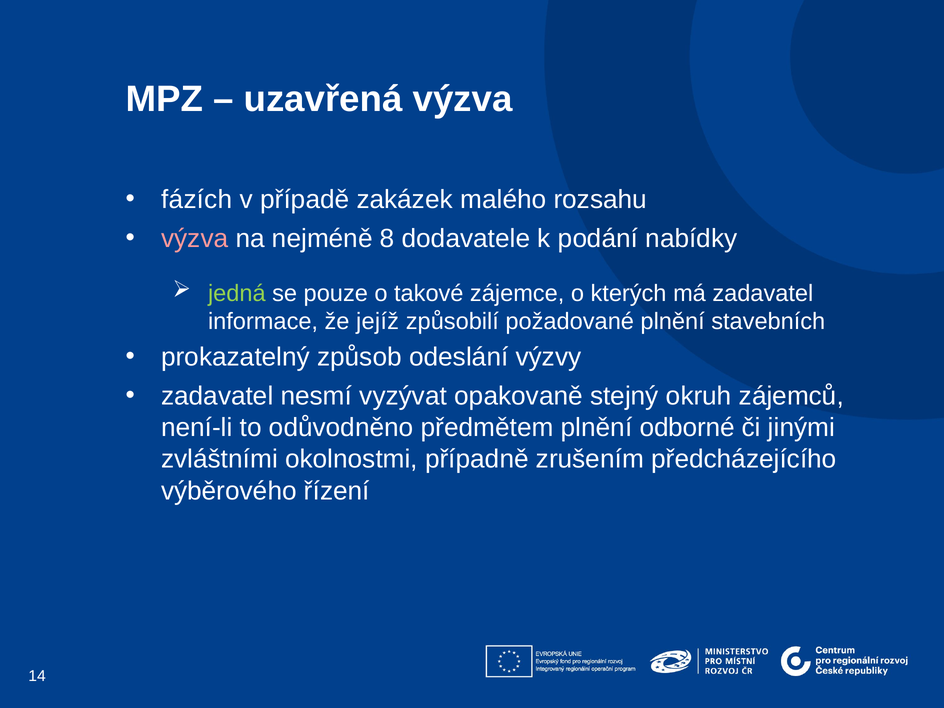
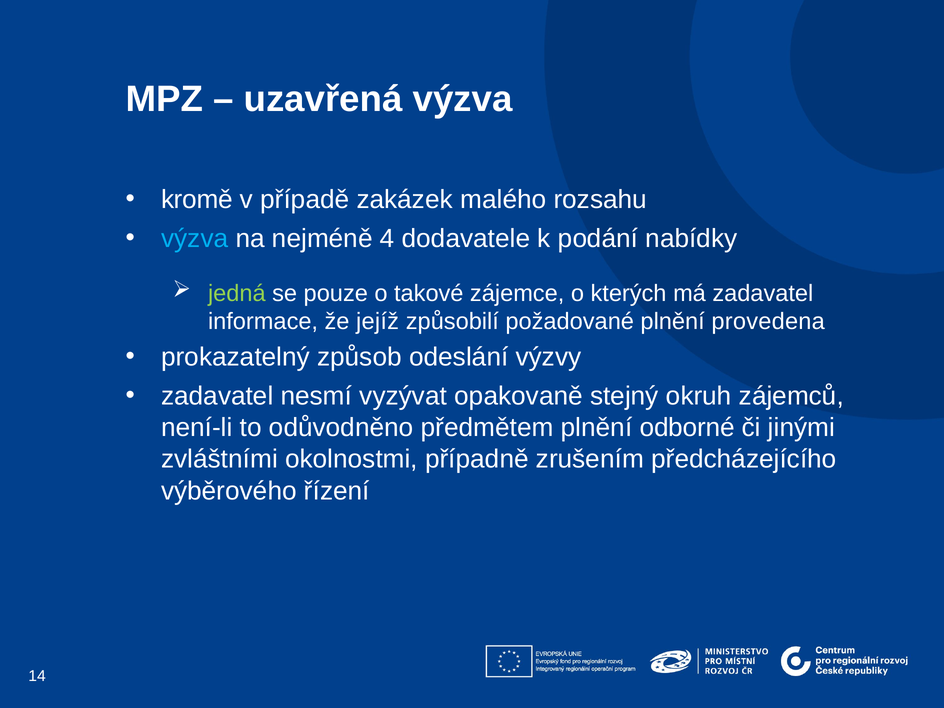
fázích: fázích -> kromě
výzva at (195, 239) colour: pink -> light blue
8: 8 -> 4
stavebních: stavebních -> provedena
